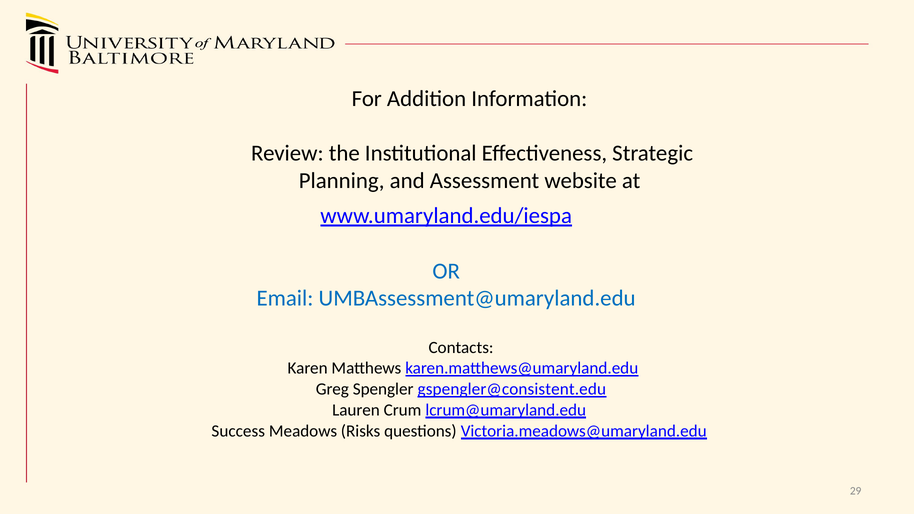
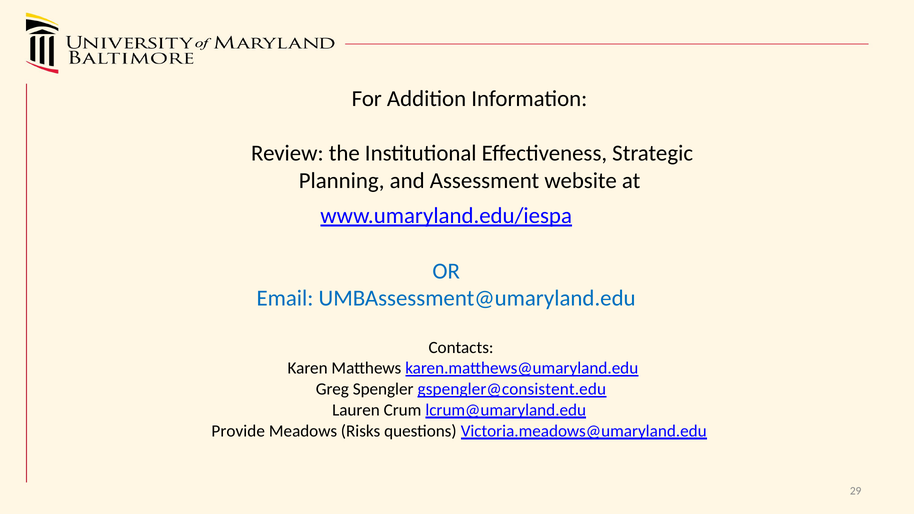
Success: Success -> Provide
